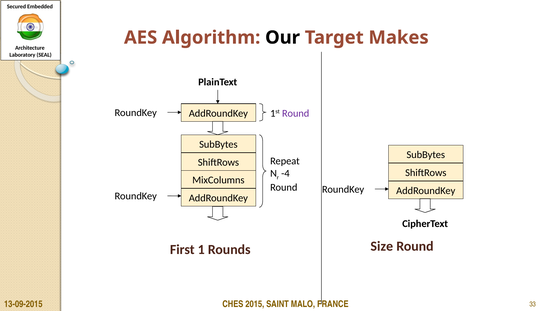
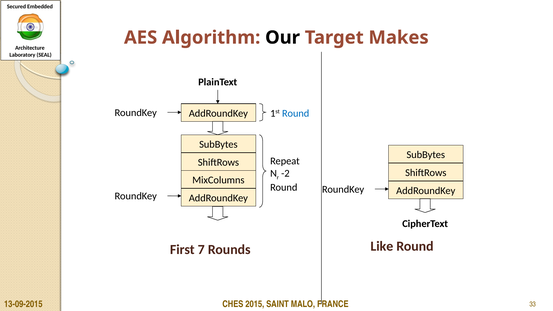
Round at (296, 113) colour: purple -> blue
-4: -4 -> -2
Size: Size -> Like
1: 1 -> 7
